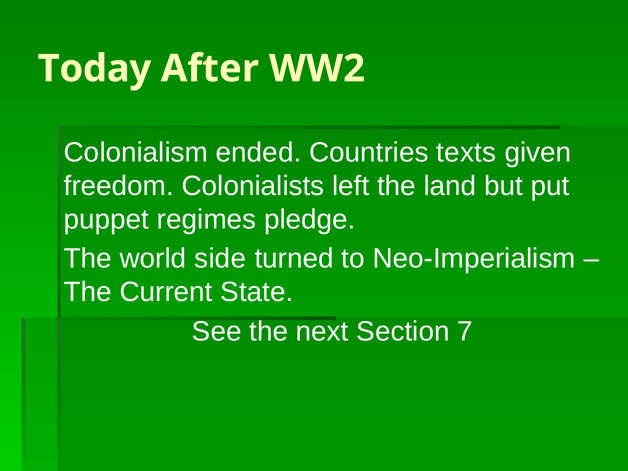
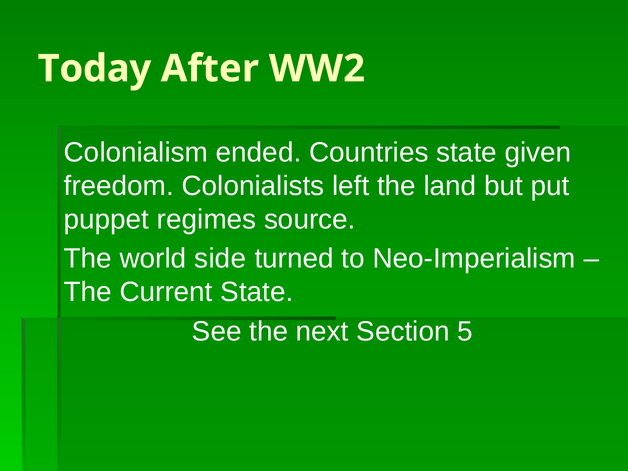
Countries texts: texts -> state
pledge: pledge -> source
7: 7 -> 5
